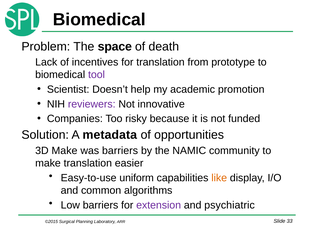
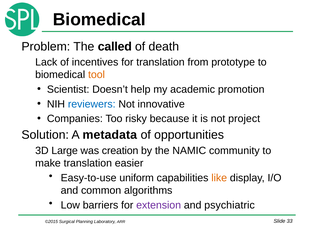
space: space -> called
tool colour: purple -> orange
reviewers colour: purple -> blue
funded: funded -> project
3D Make: Make -> Large
was barriers: barriers -> creation
